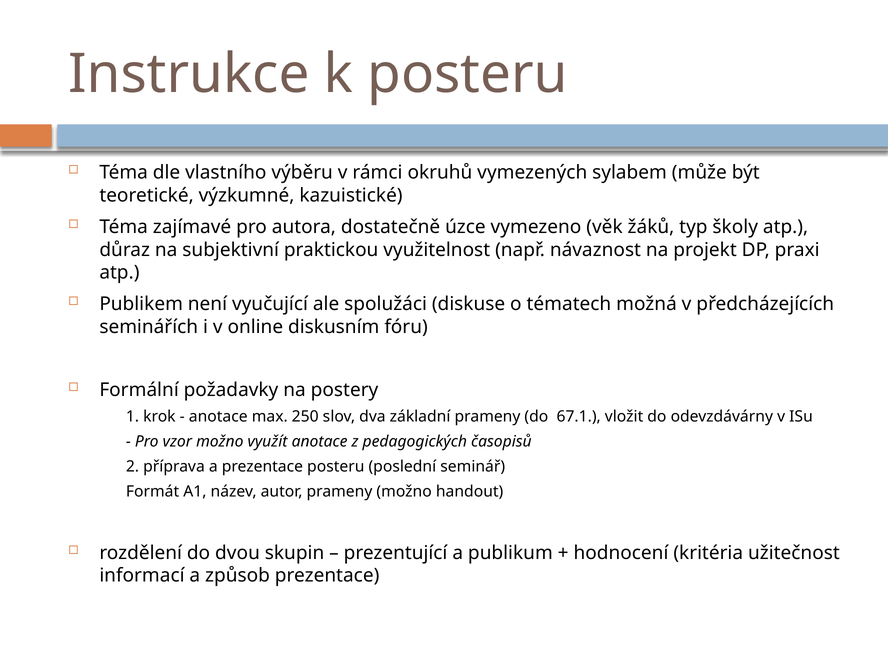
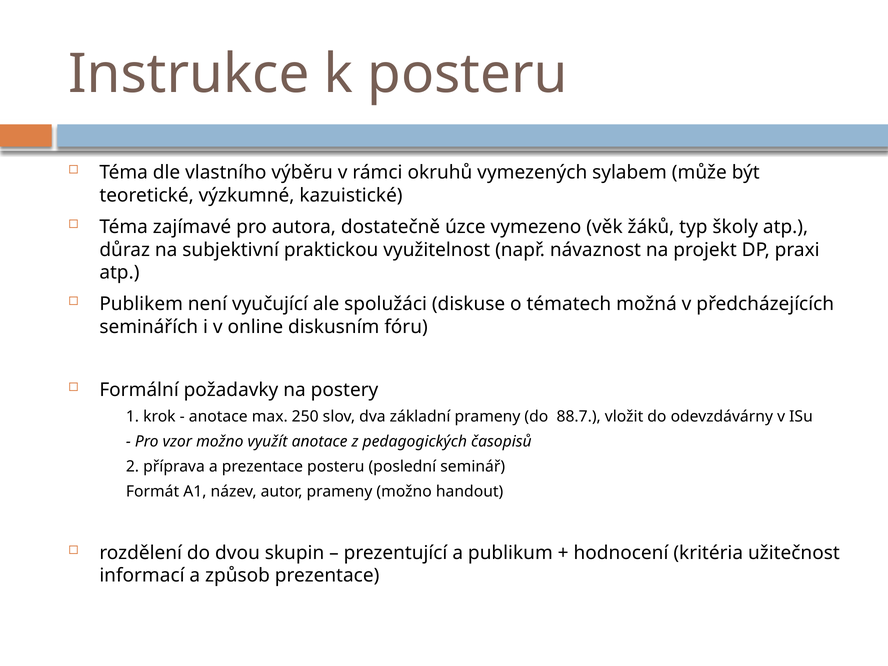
67.1: 67.1 -> 88.7
